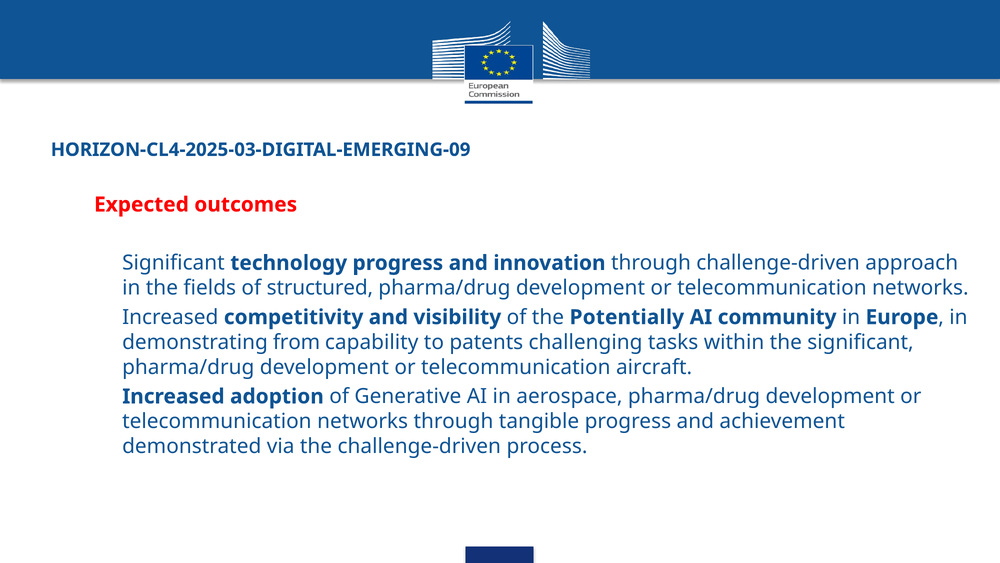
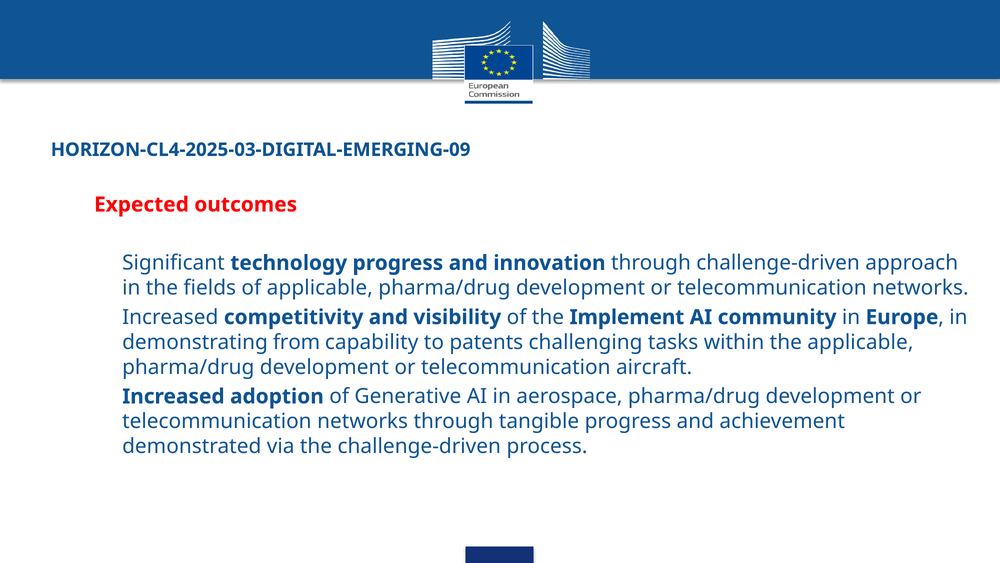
of structured: structured -> applicable
Potentially: Potentially -> Implement
the significant: significant -> applicable
